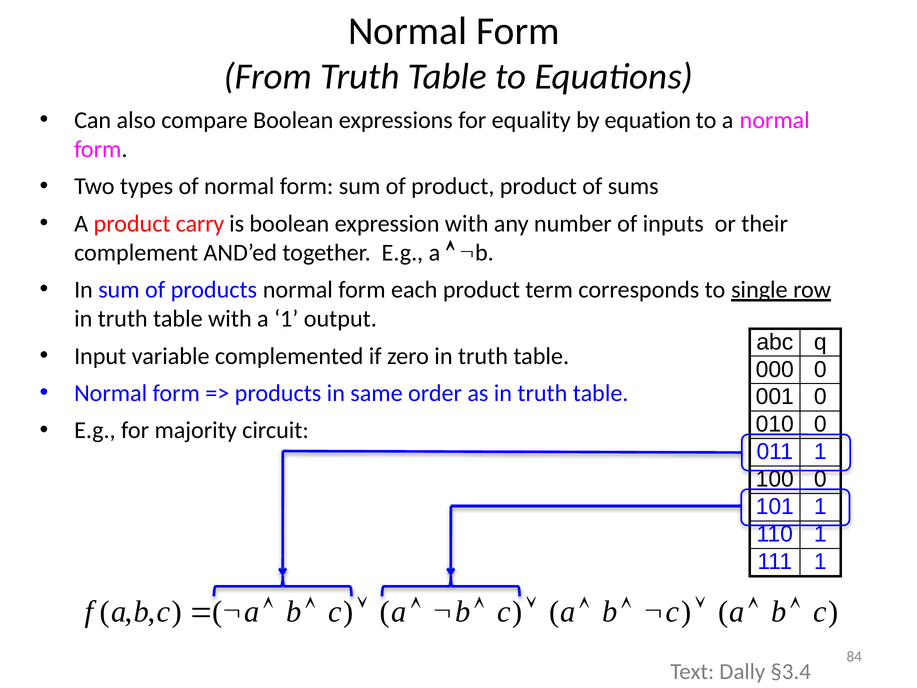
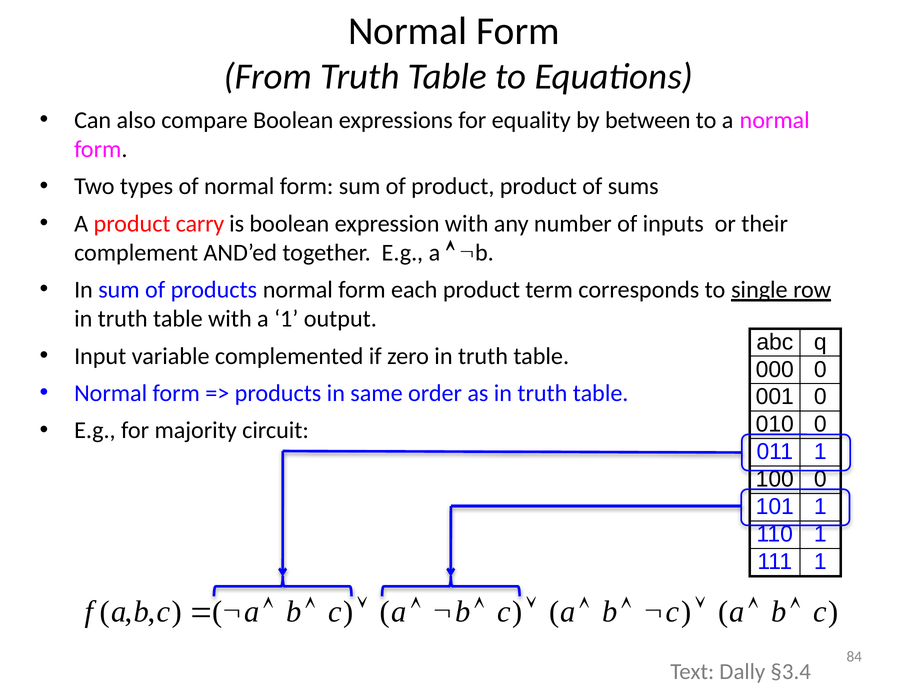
equation: equation -> between
